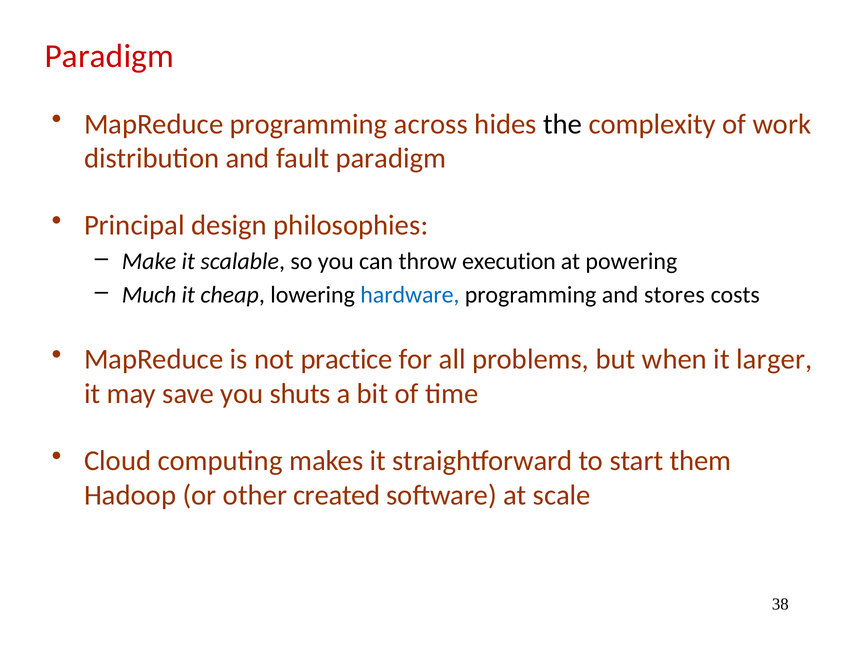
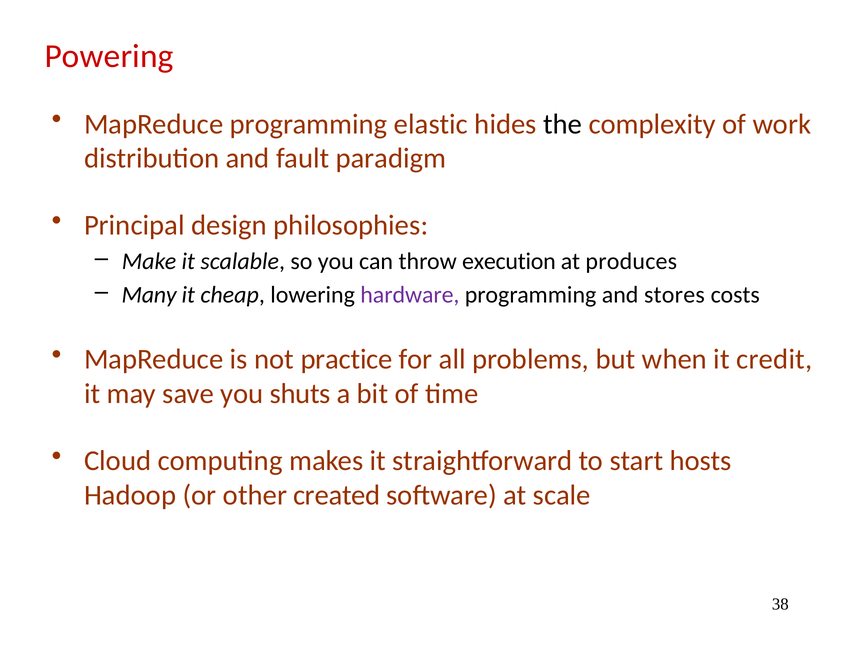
Paradigm at (109, 56): Paradigm -> Powering
across: across -> elastic
powering: powering -> produces
Much: Much -> Many
hardware colour: blue -> purple
larger: larger -> credit
them: them -> hosts
